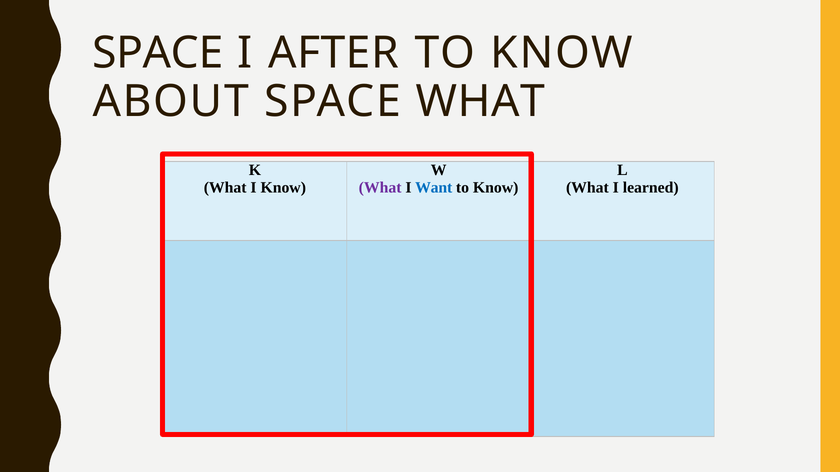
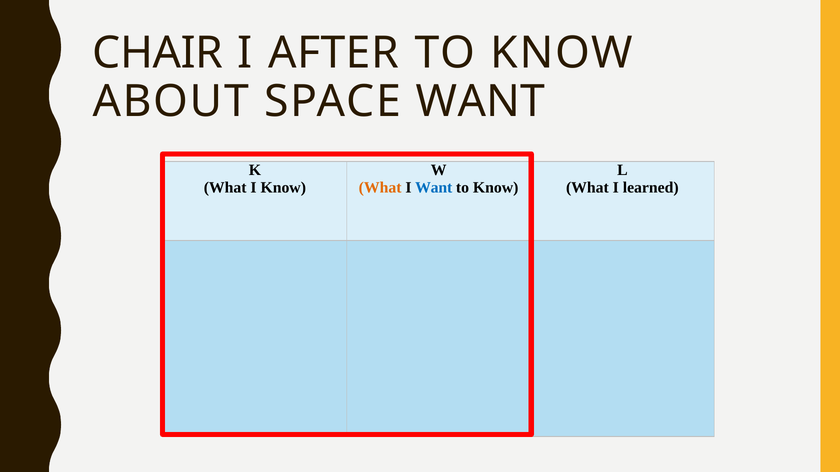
SPACE at (158, 53): SPACE -> CHAIR
SPACE WHAT: WHAT -> WANT
What at (380, 188) colour: purple -> orange
